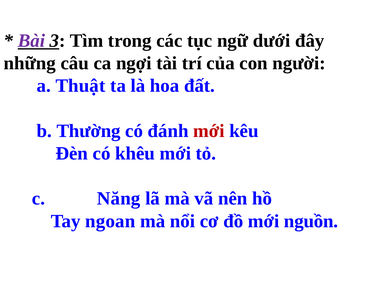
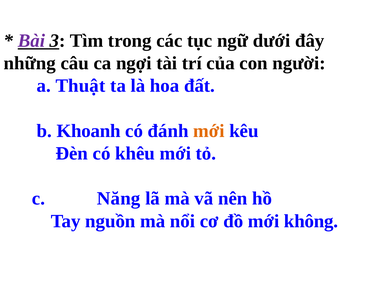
Thường: Thường -> Khoanh
mới at (209, 131) colour: red -> orange
ngoan: ngoan -> nguồn
nguồn: nguồn -> không
